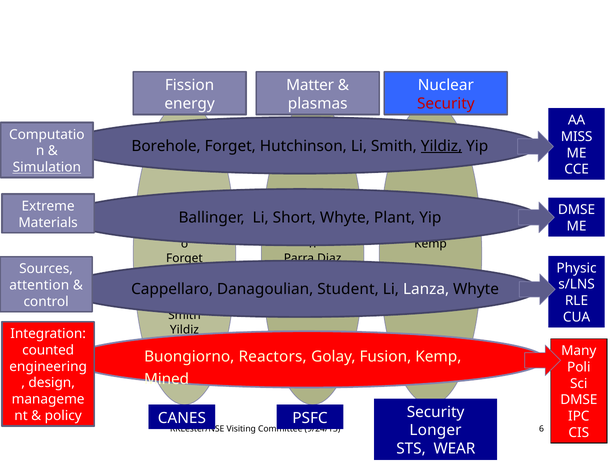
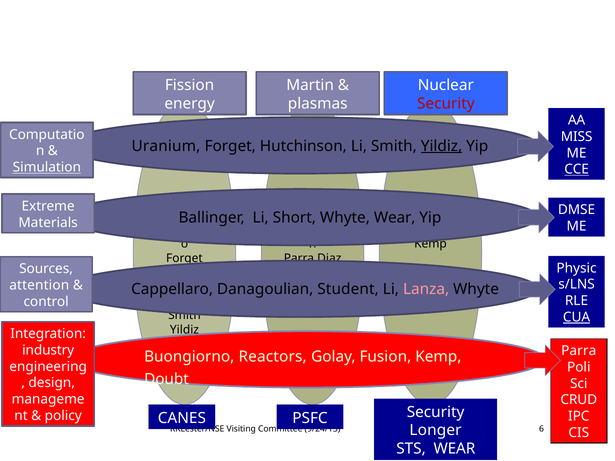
Matter: Matter -> Martin
Borehole: Borehole -> Uranium
CCE underline: none -> present
Whyte Plant: Plant -> Wear
Lanza colour: white -> pink
CUA underline: none -> present
counted: counted -> industry
Many at (579, 351): Many -> Parra
Mined: Mined -> Doubt
DMSE at (579, 400): DMSE -> CRUD
